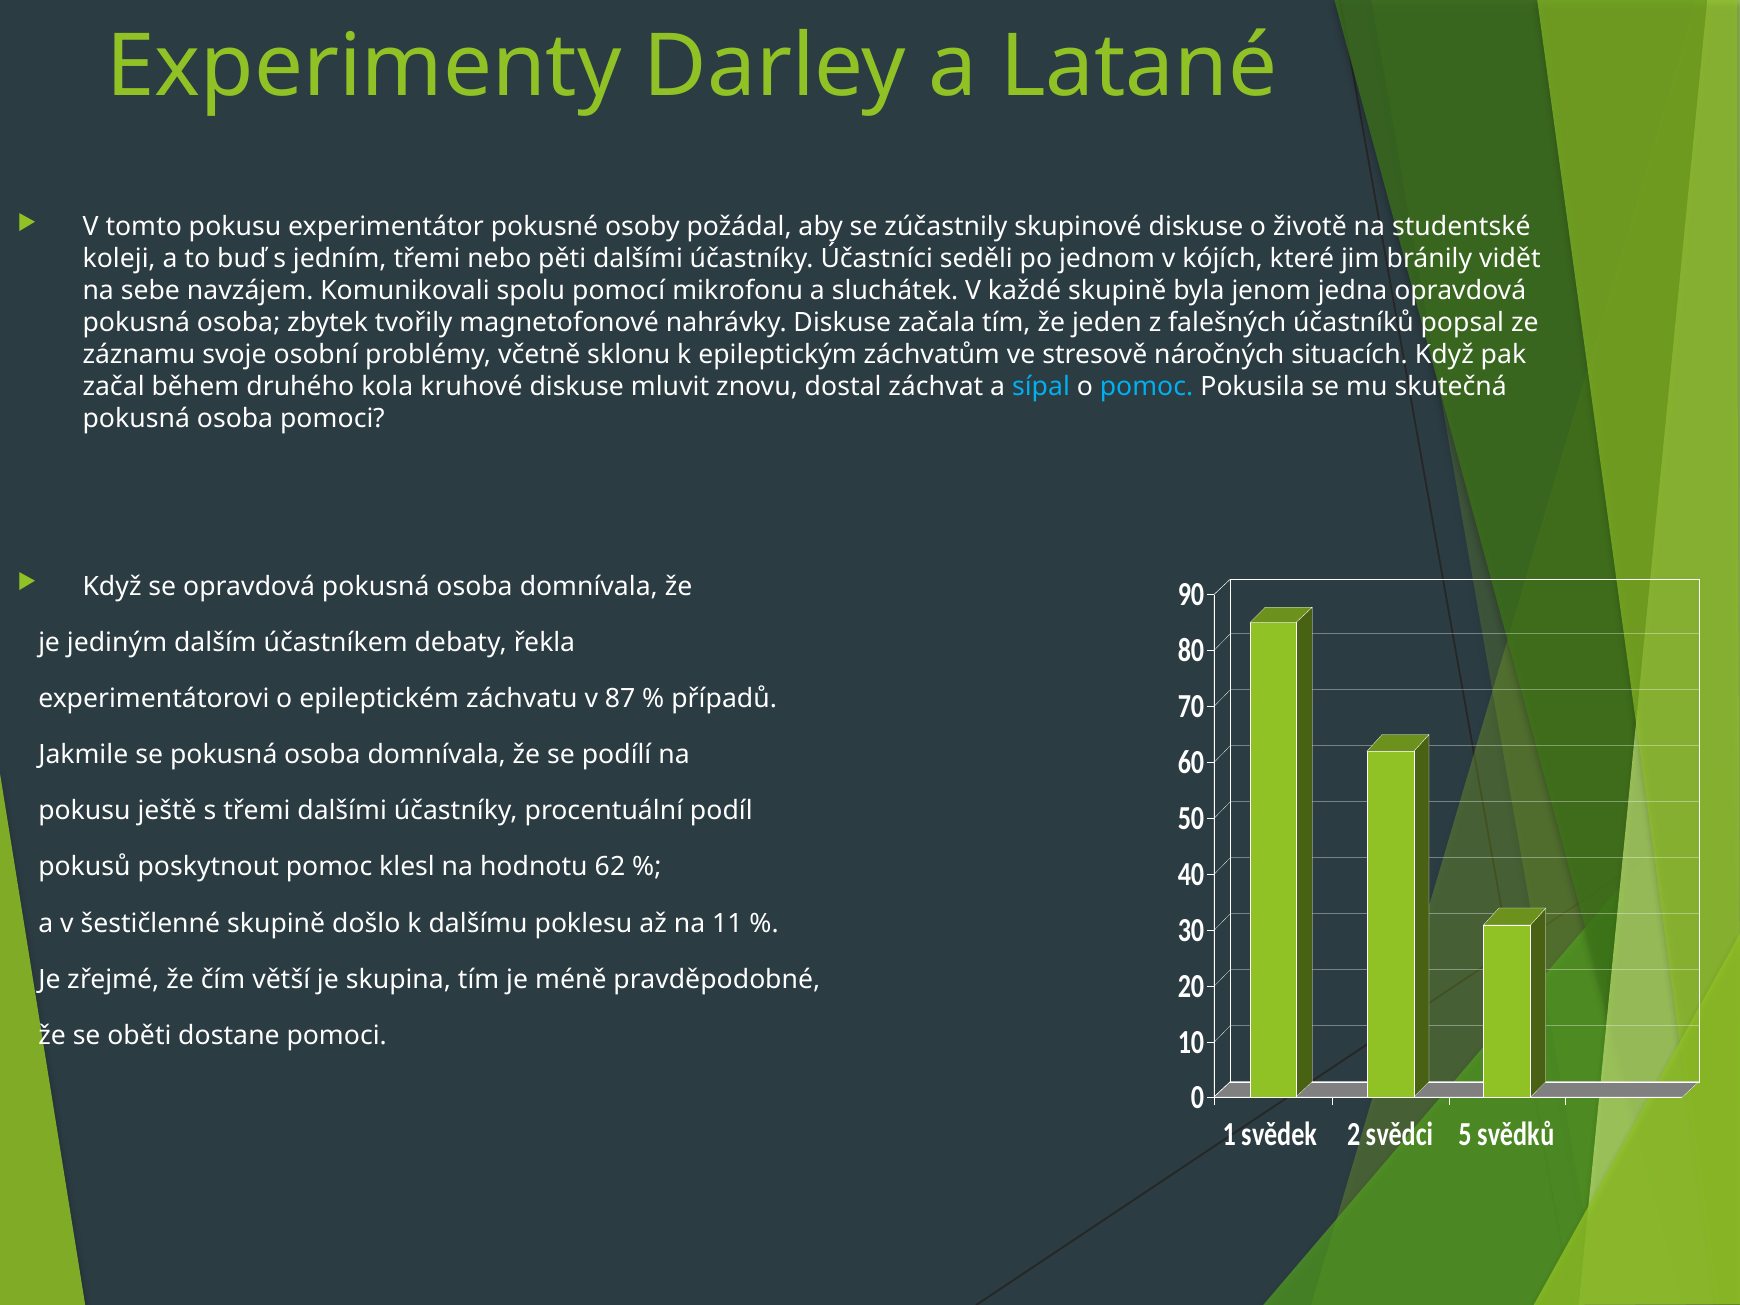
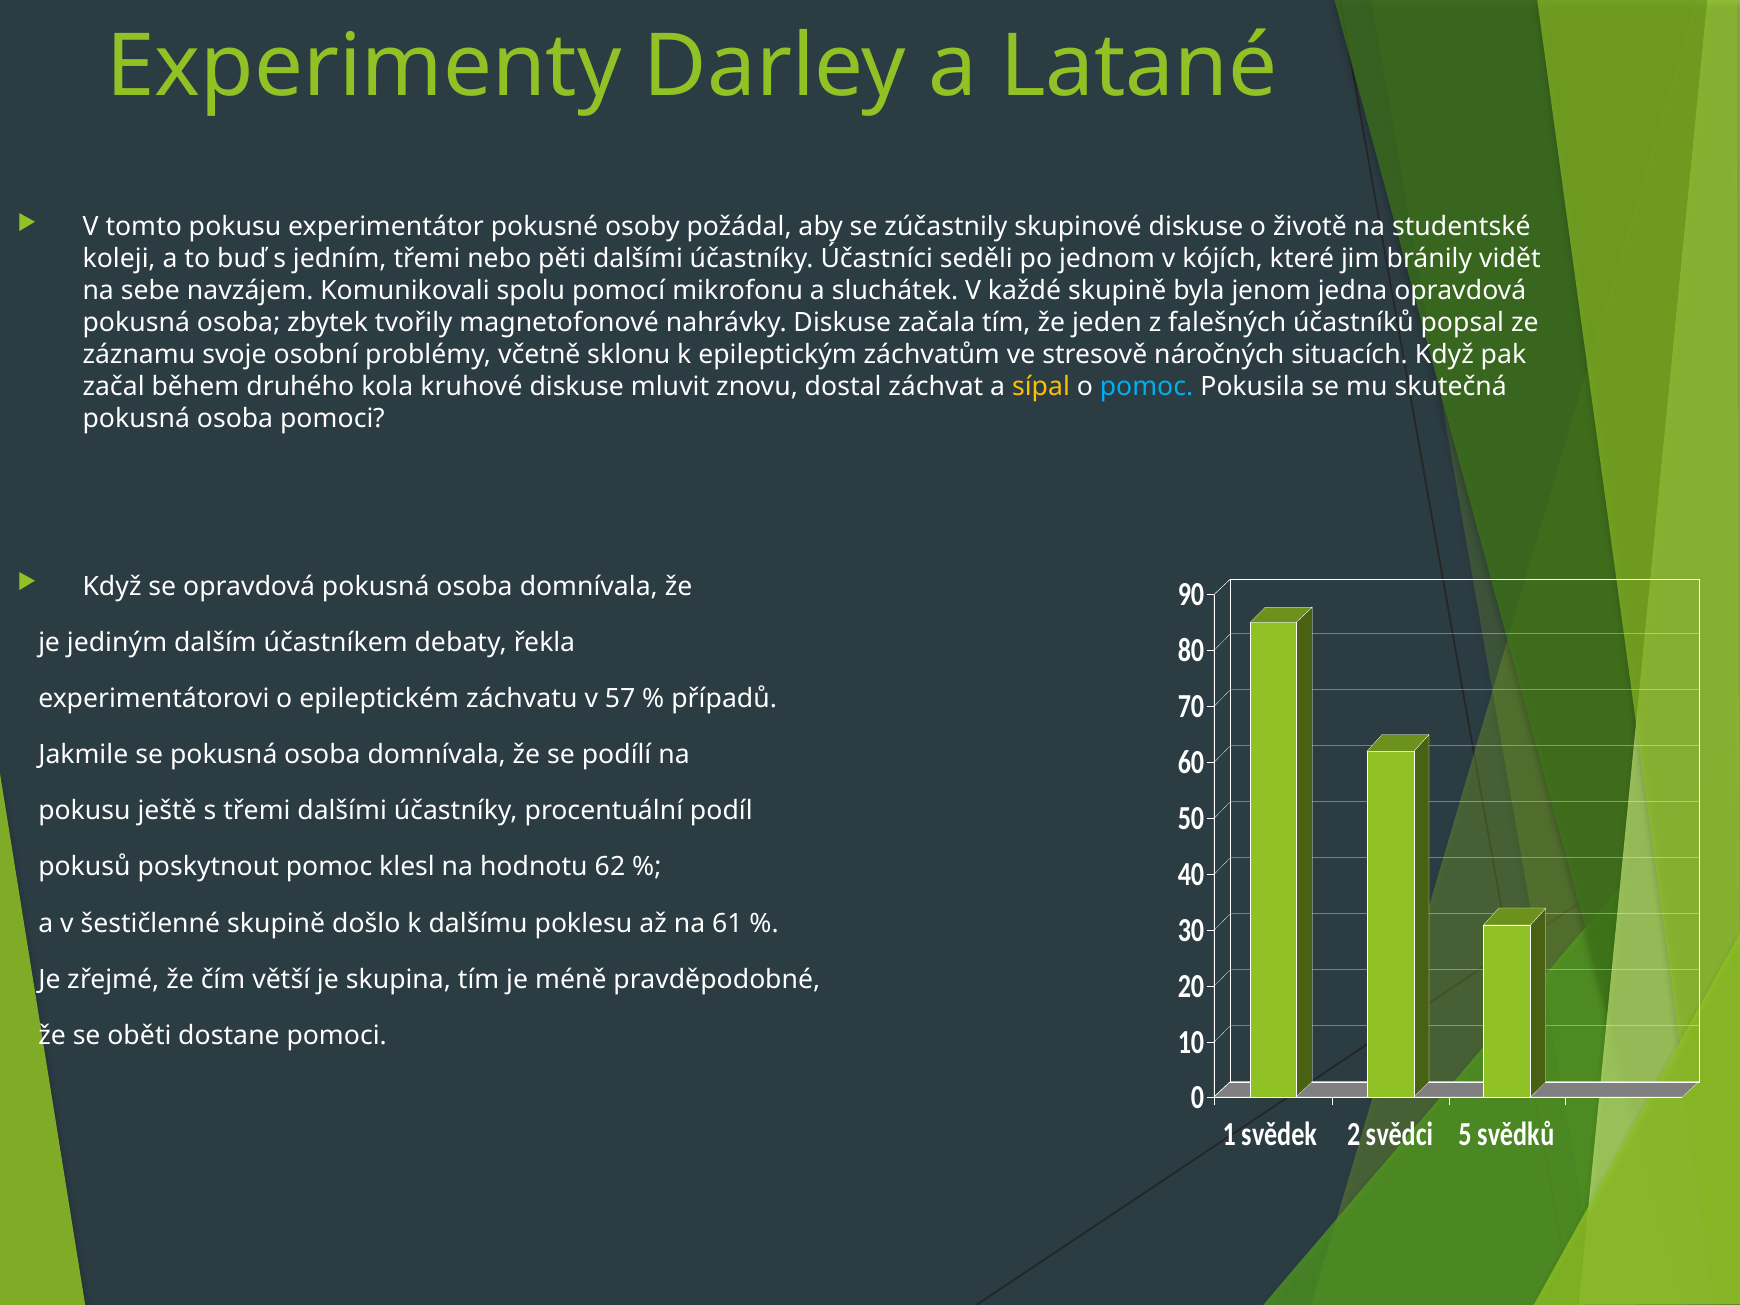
sípal colour: light blue -> yellow
87: 87 -> 57
11: 11 -> 61
